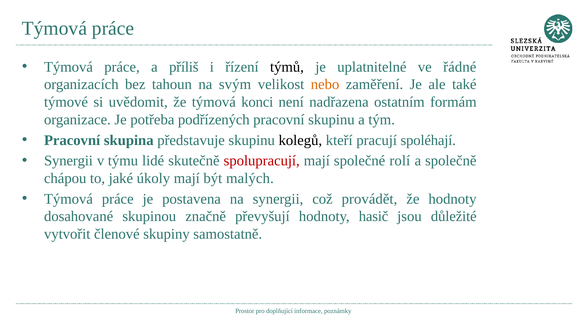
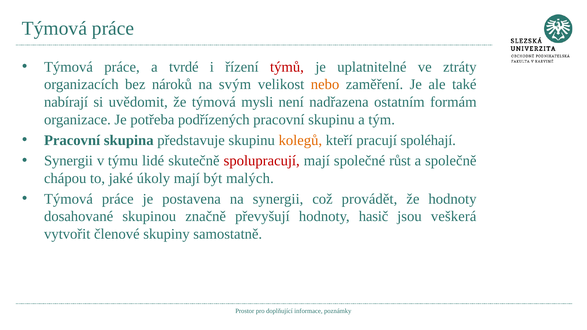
příliš: příliš -> tvrdé
týmů colour: black -> red
řádné: řádné -> ztráty
tahoun: tahoun -> nároků
týmové: týmové -> nabírají
konci: konci -> mysli
kolegů colour: black -> orange
rolí: rolí -> růst
důležité: důležité -> veškerá
